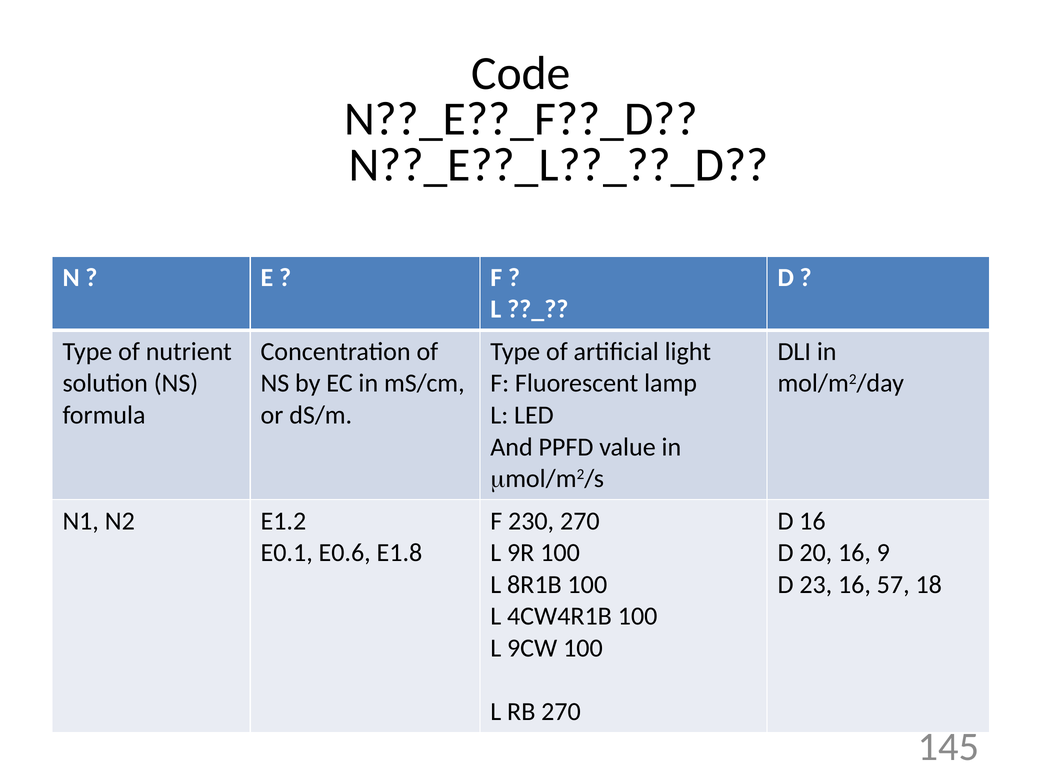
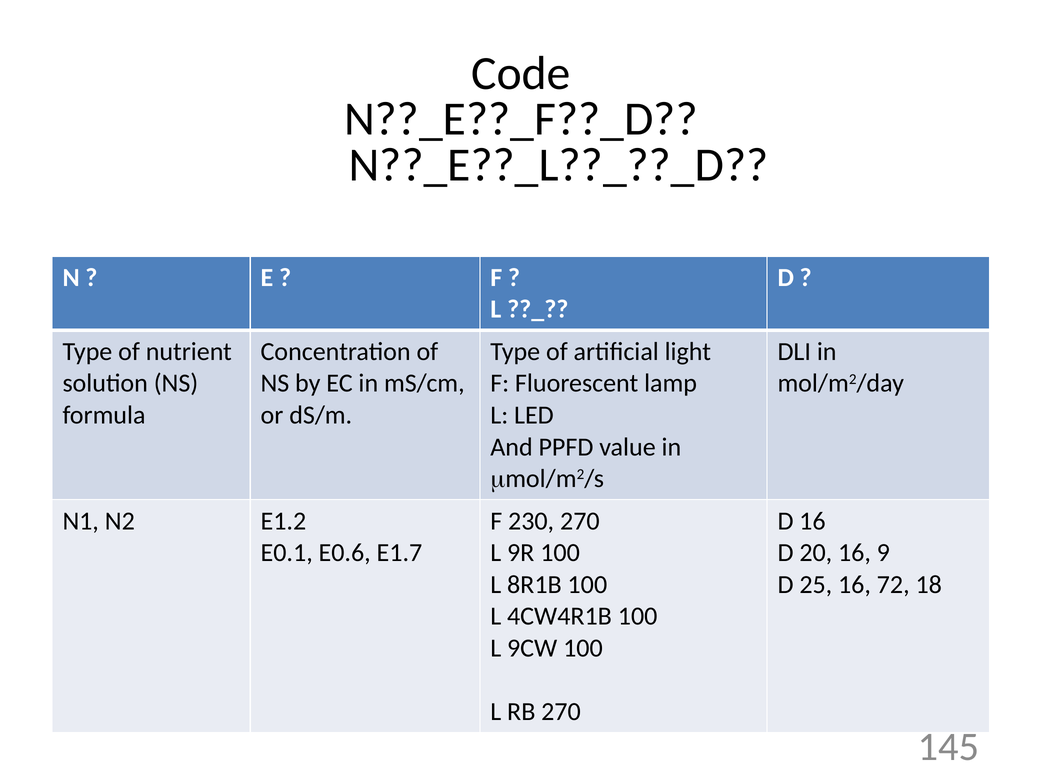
E1.8: E1.8 -> E1.7
23: 23 -> 25
57: 57 -> 72
